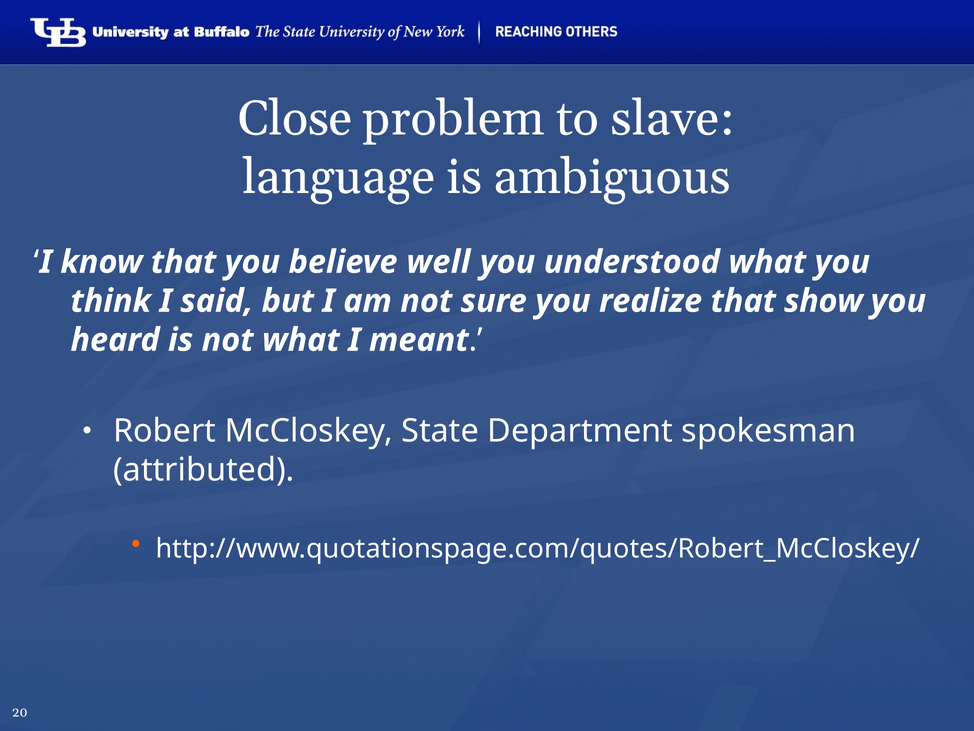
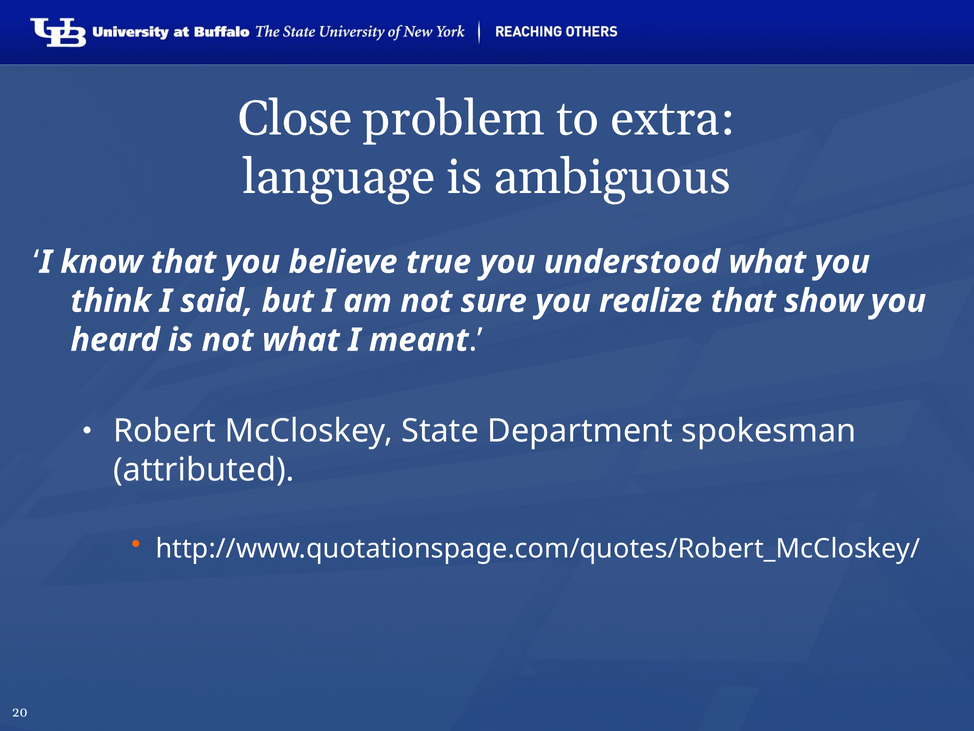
slave: slave -> extra
well: well -> true
